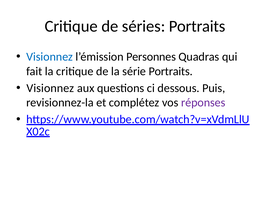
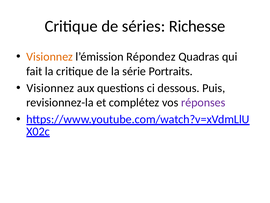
séries Portraits: Portraits -> Richesse
Visionnez at (50, 57) colour: blue -> orange
Personnes: Personnes -> Répondez
